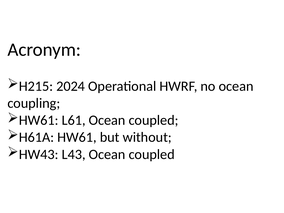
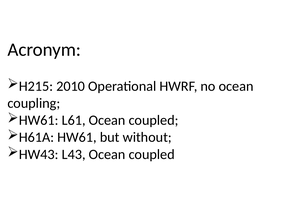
2024: 2024 -> 2010
